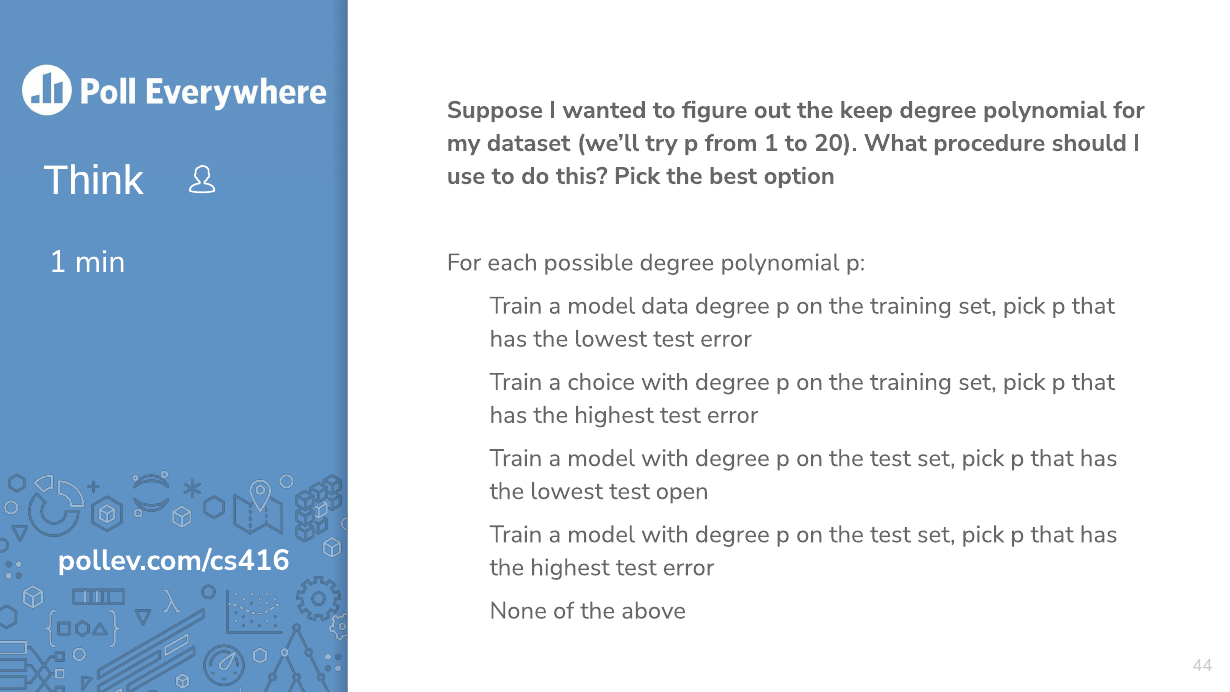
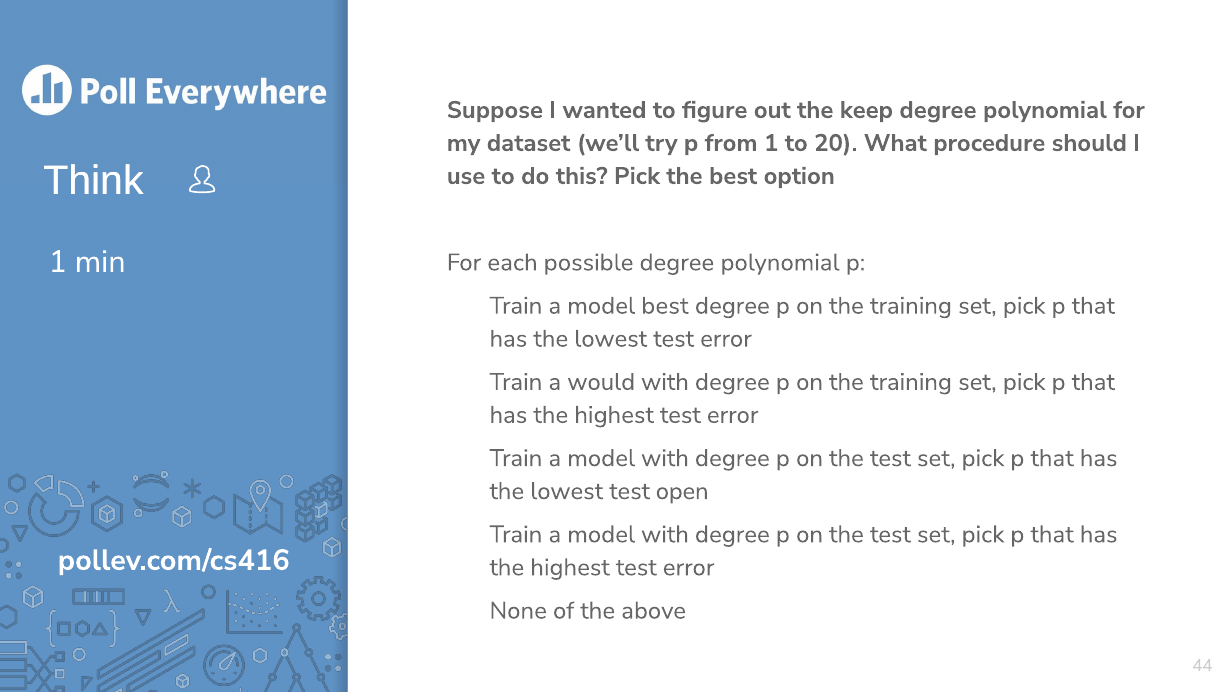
model data: data -> best
choice: choice -> would
